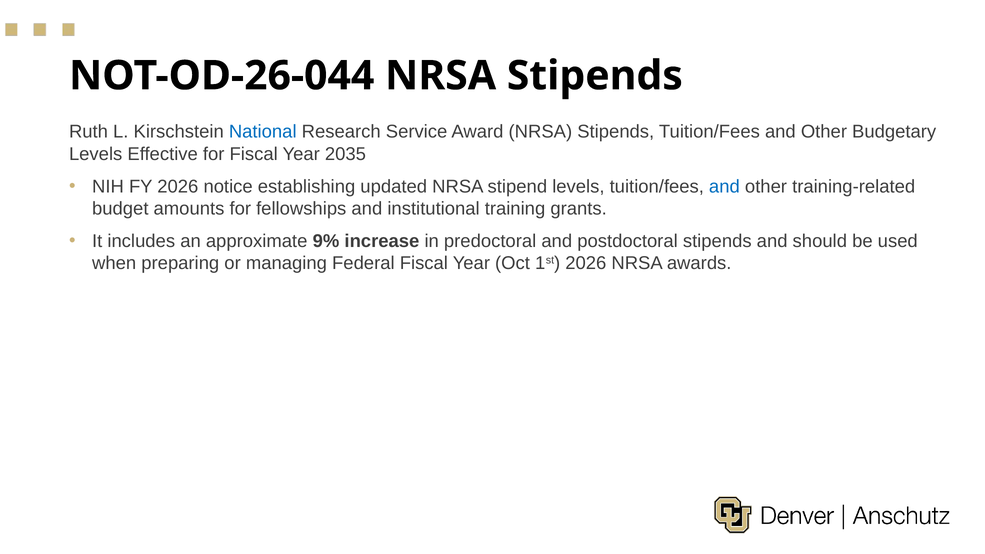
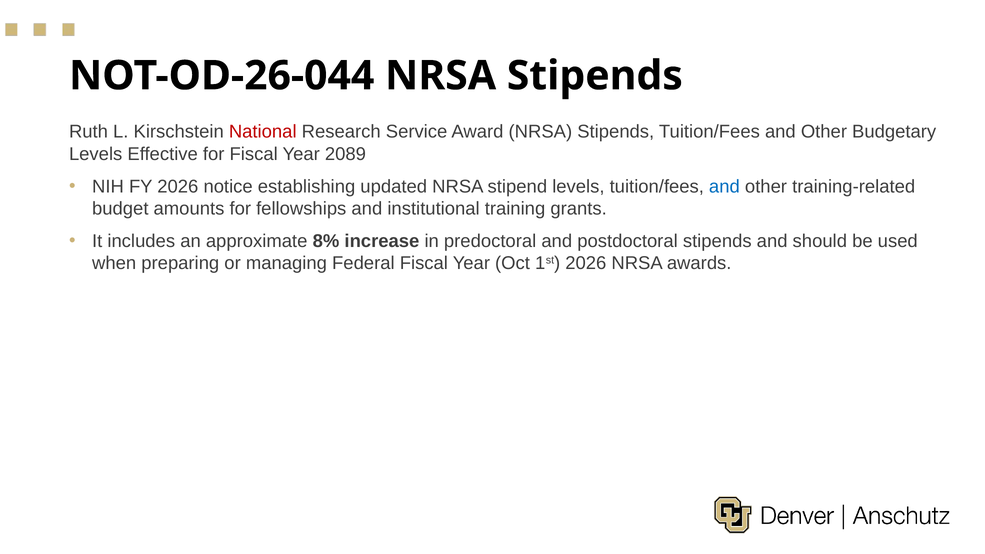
National colour: blue -> red
2035: 2035 -> 2089
9%: 9% -> 8%
